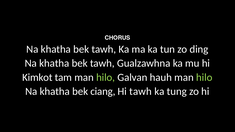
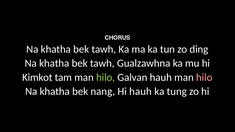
hilo at (204, 77) colour: light green -> pink
ciang: ciang -> nang
Hi tawh: tawh -> hauh
